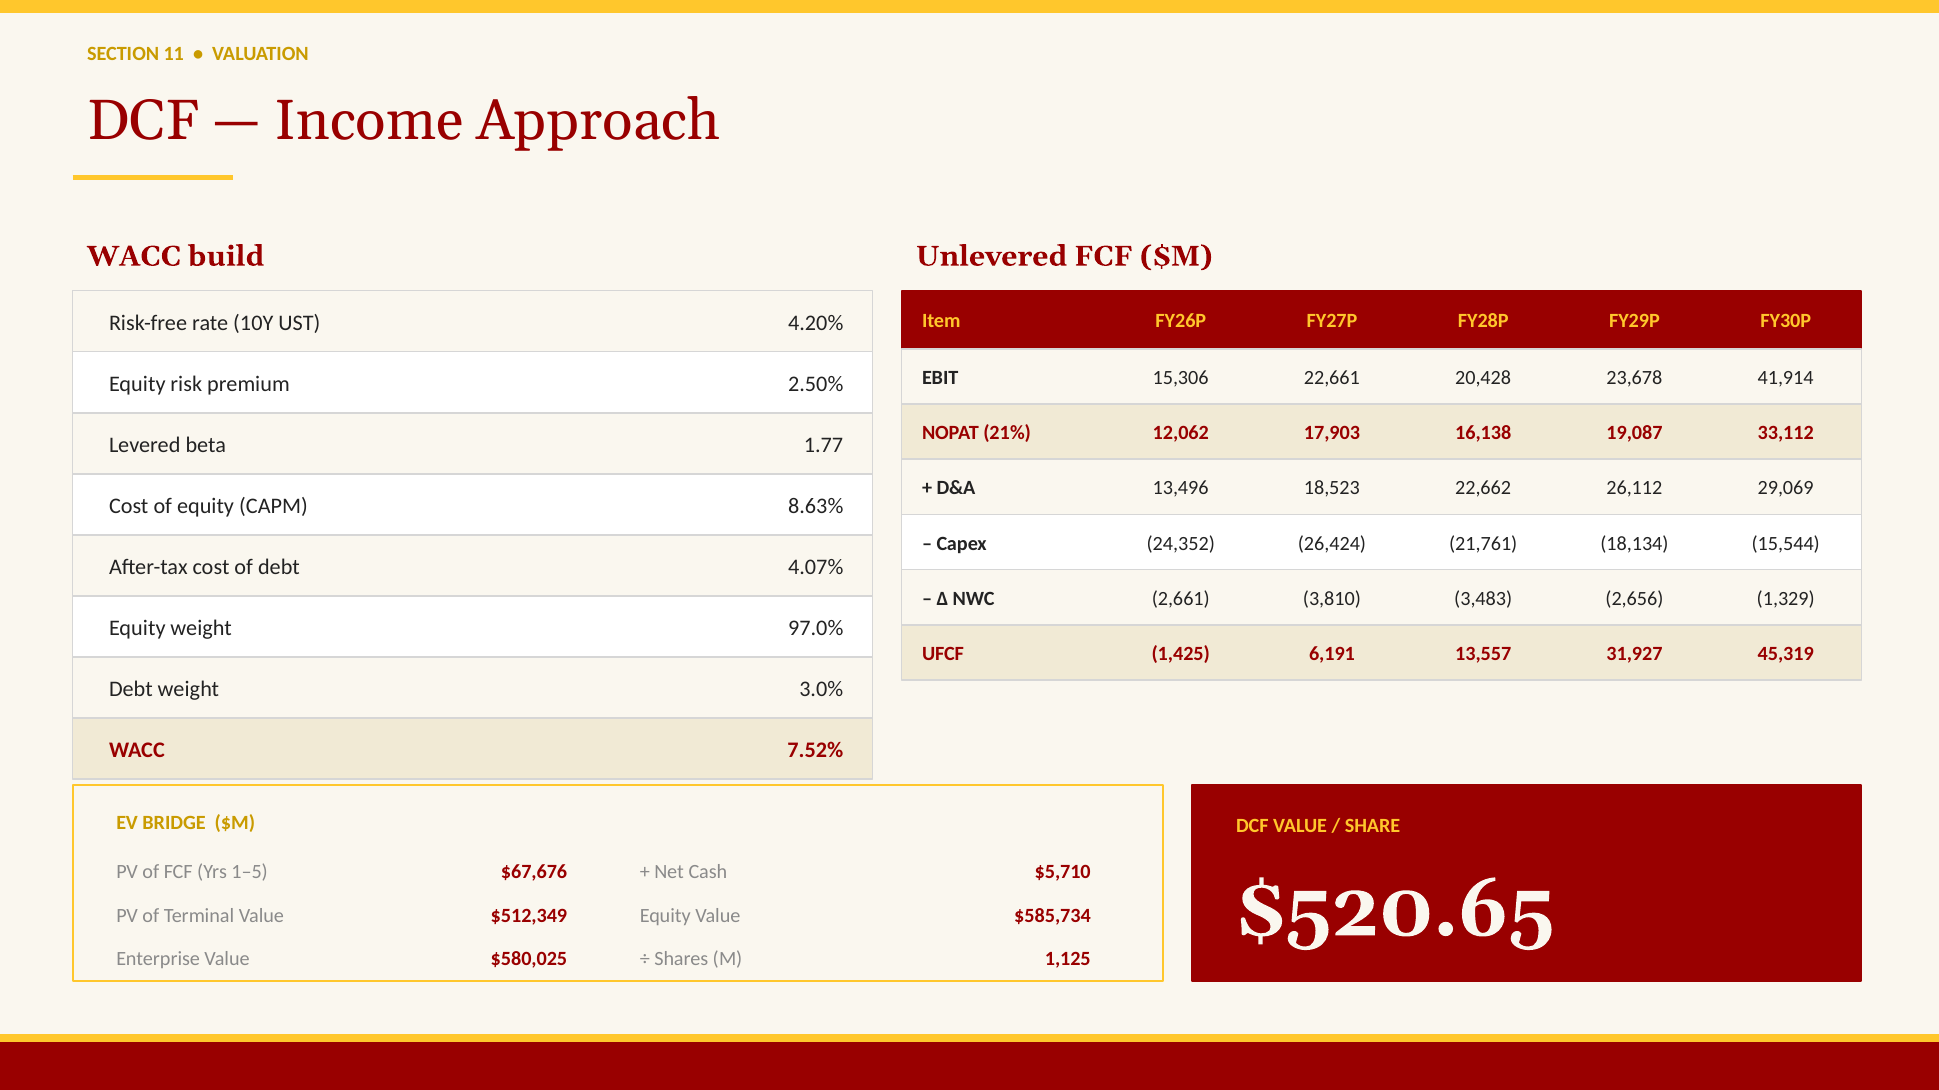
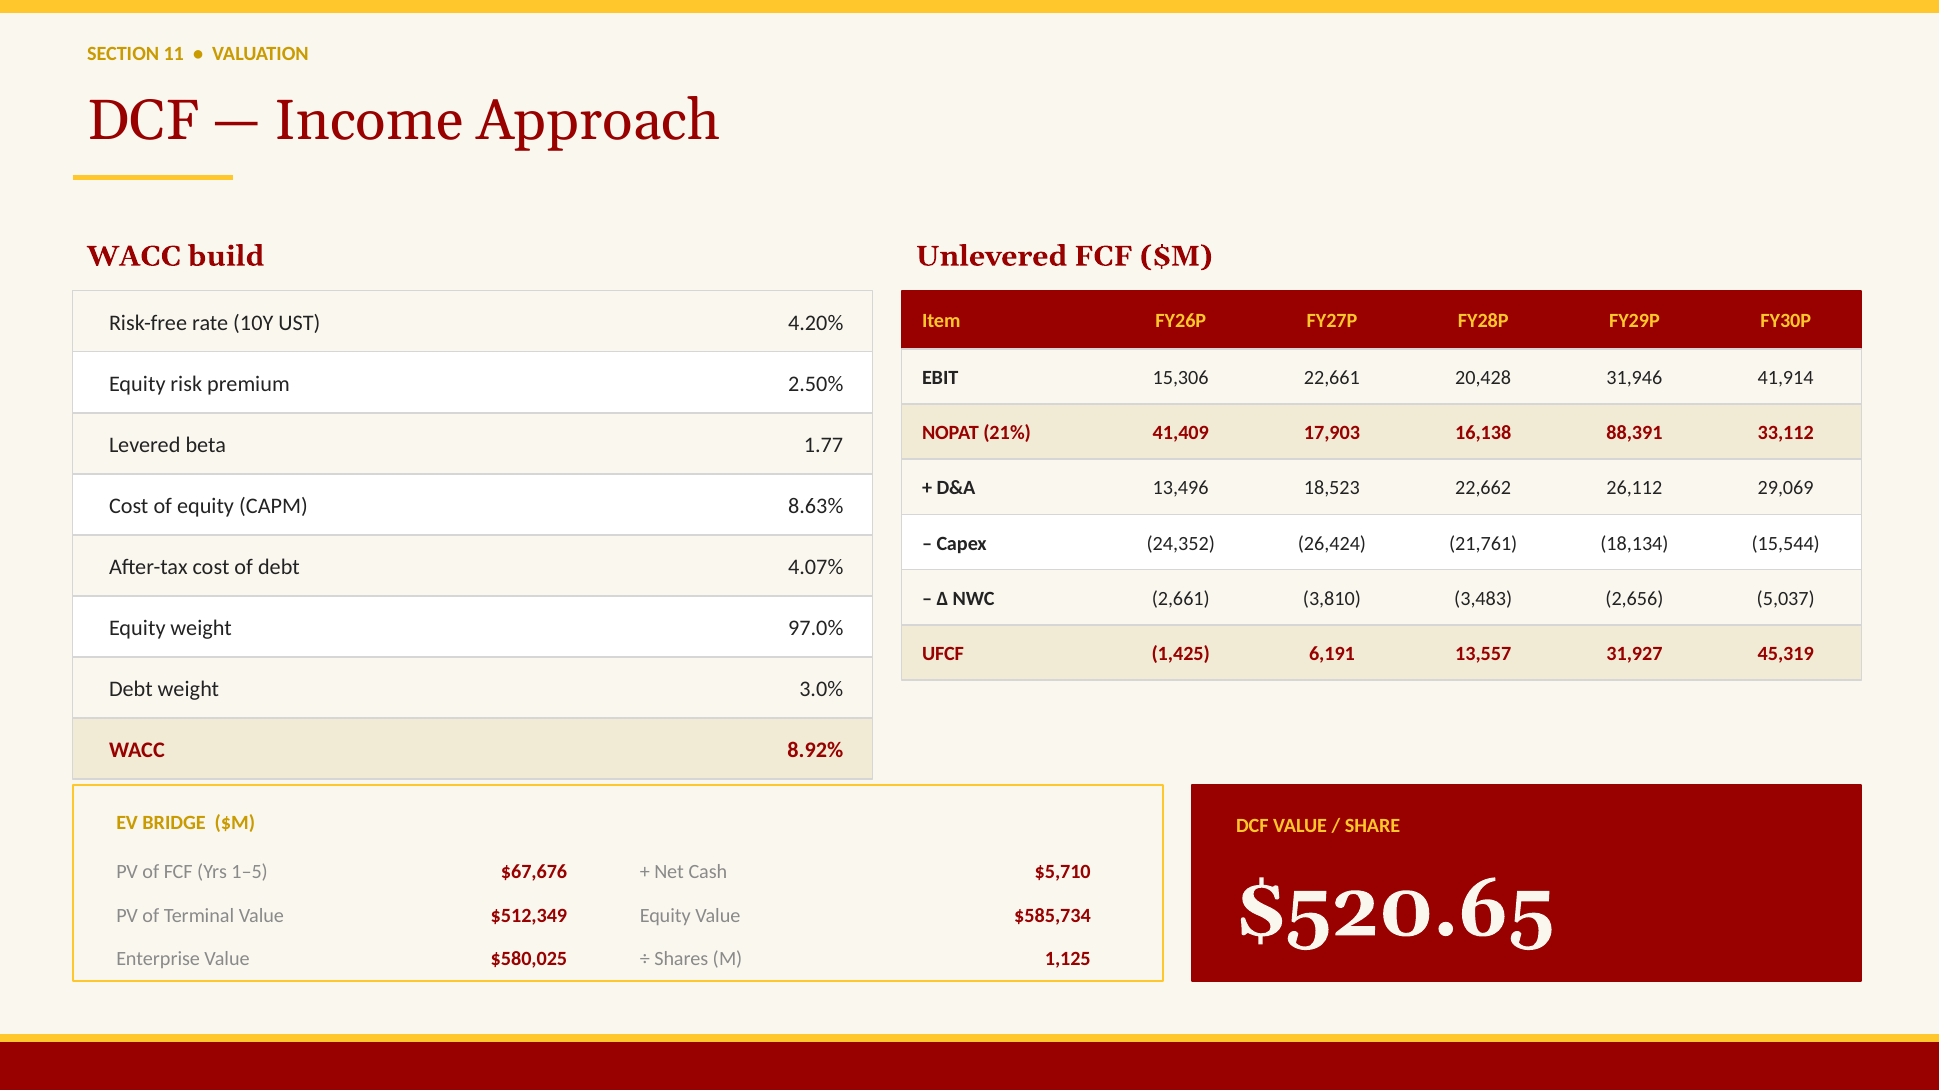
23,678: 23,678 -> 31,946
12,062: 12,062 -> 41,409
19,087: 19,087 -> 88,391
1,329: 1,329 -> 5,037
7.52%: 7.52% -> 8.92%
